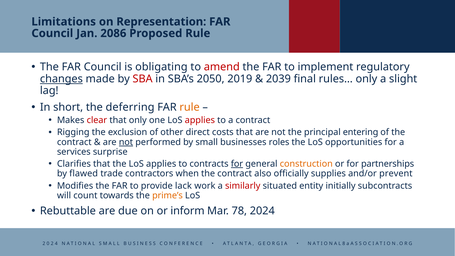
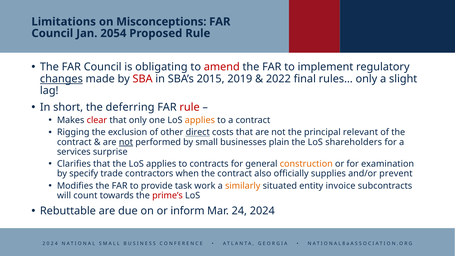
Representation: Representation -> Misconceptions
2086: 2086 -> 2054
2050: 2050 -> 2015
2039: 2039 -> 2022
rule at (190, 107) colour: orange -> red
applies at (200, 120) colour: red -> orange
direct underline: none -> present
entering: entering -> relevant
roles: roles -> plain
opportunities: opportunities -> shareholders
for at (237, 164) underline: present -> none
partnerships: partnerships -> examination
flawed: flawed -> specify
lack: lack -> task
similarly colour: red -> orange
initially: initially -> invoice
prime’s colour: orange -> red
78: 78 -> 24
